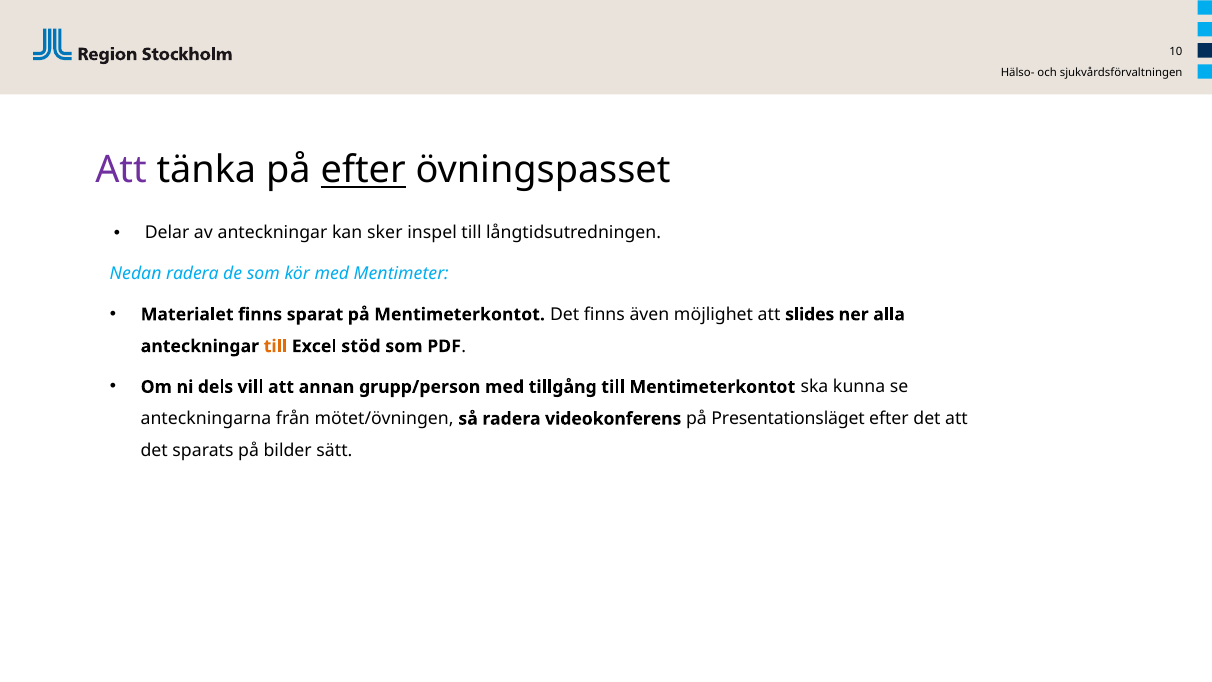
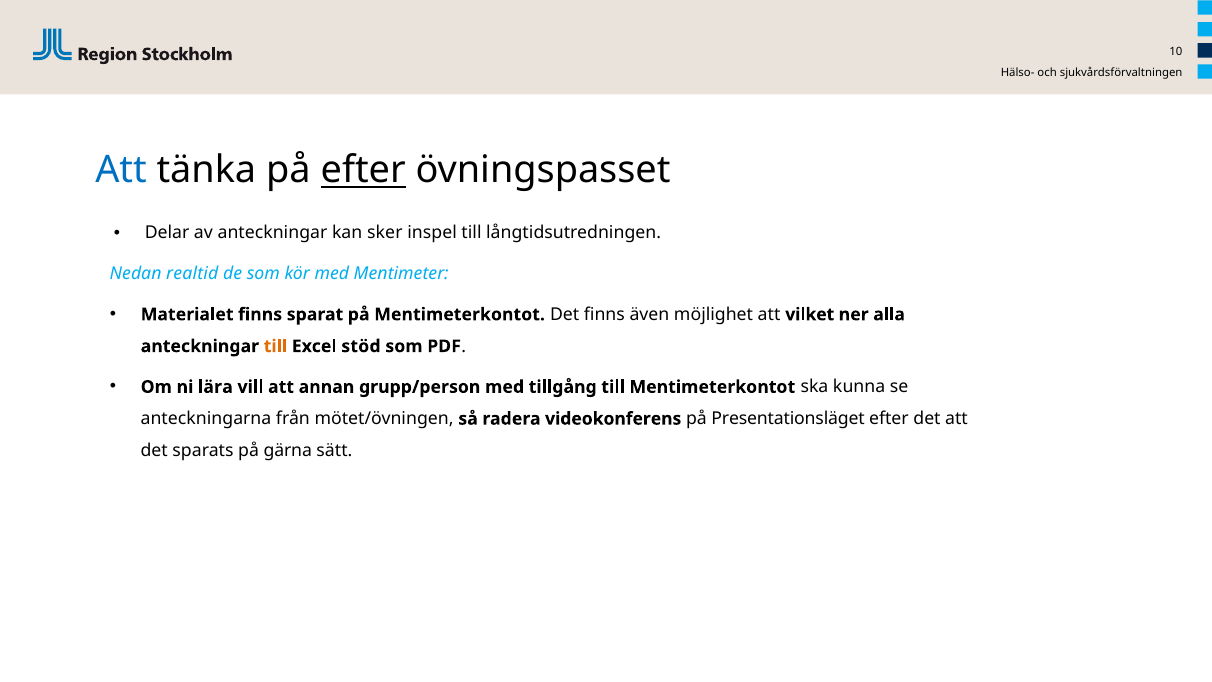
Att at (121, 170) colour: purple -> blue
Nedan radera: radera -> realtid
slides: slides -> vilket
dels: dels -> lära
bilder: bilder -> gärna
